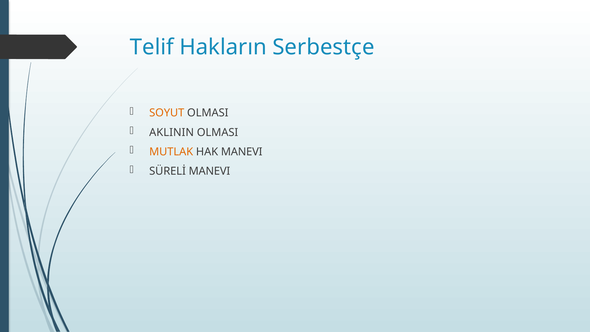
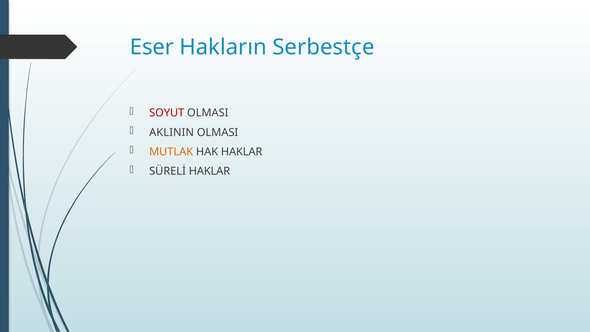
Telif: Telif -> Eser
SOYUT colour: orange -> red
HAK MANEVI: MANEVI -> HAKLAR
SÜRELİ MANEVI: MANEVI -> HAKLAR
